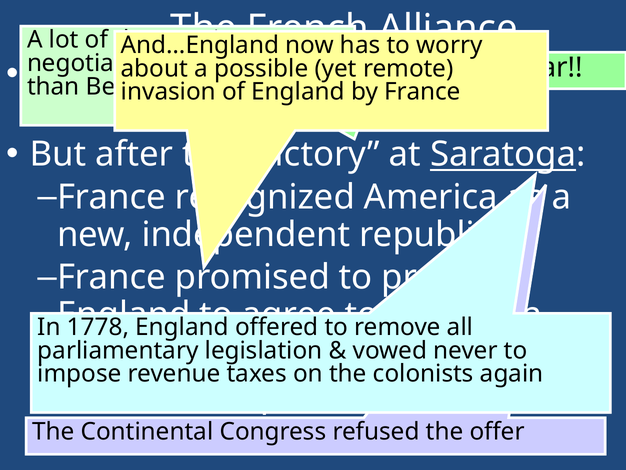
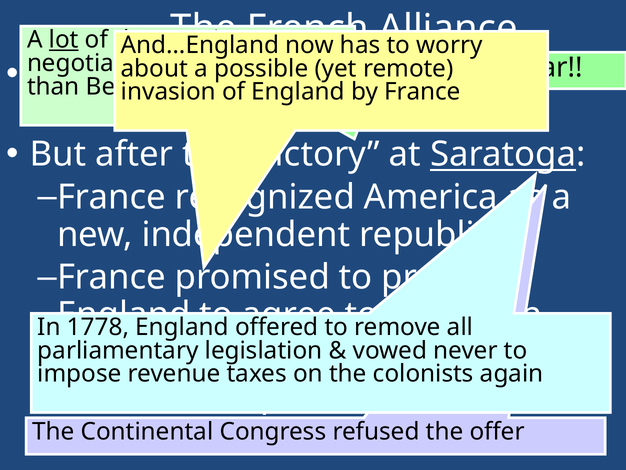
lot underline: none -> present
